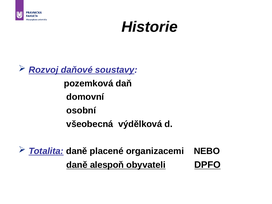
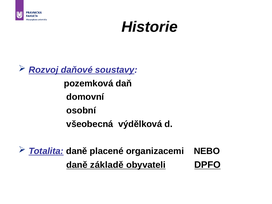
alespoň: alespoň -> základě
